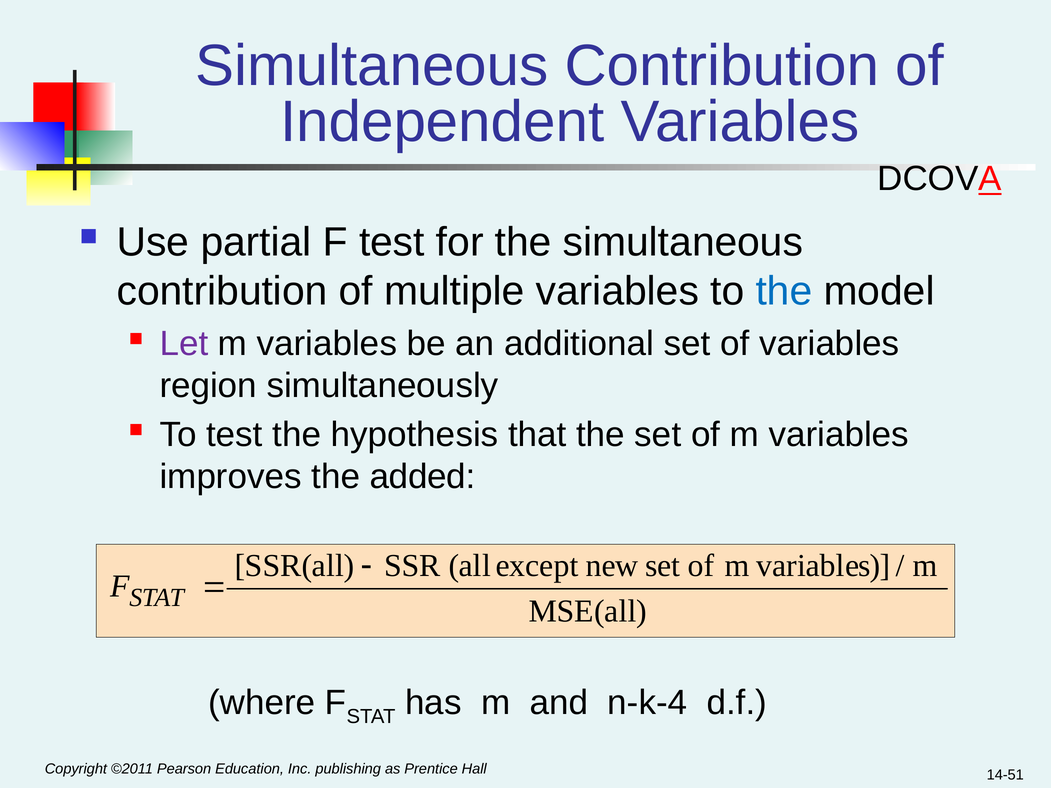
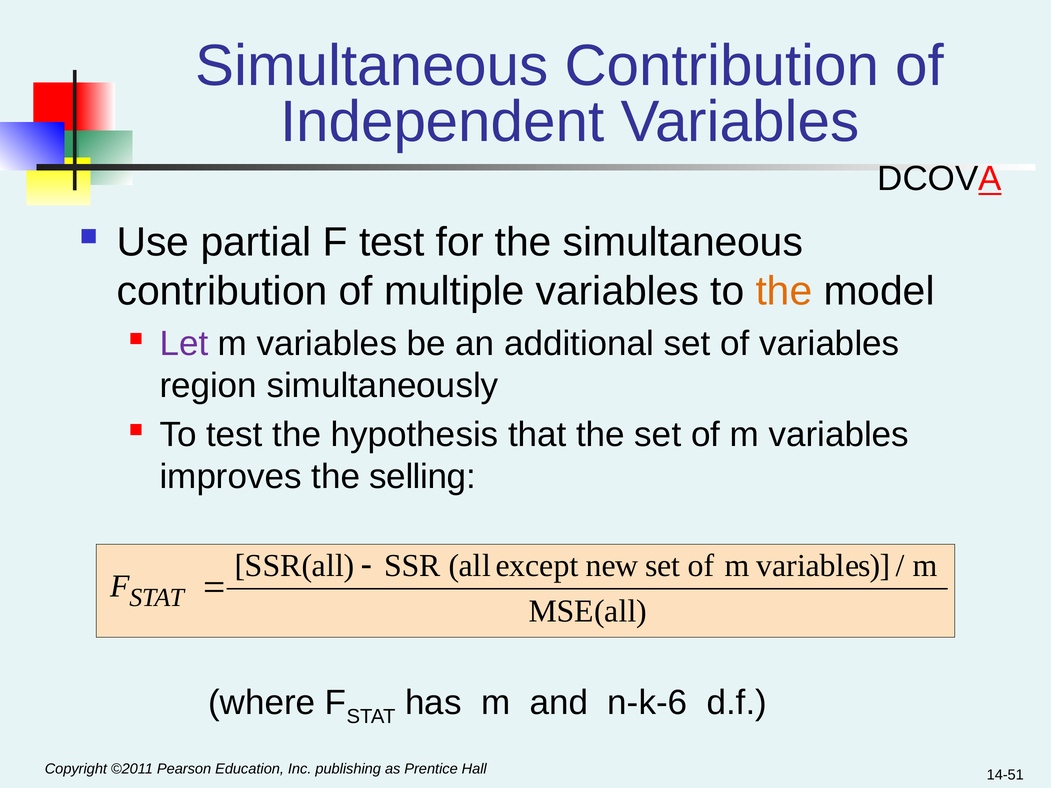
the at (784, 292) colour: blue -> orange
added: added -> selling
n-k-4: n-k-4 -> n-k-6
